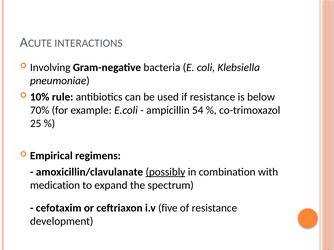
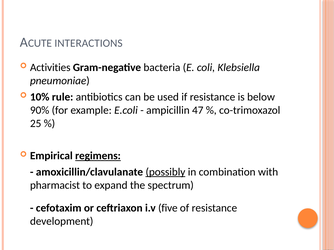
Involving: Involving -> Activities
70%: 70% -> 90%
54: 54 -> 47
regimens underline: none -> present
medication: medication -> pharmacist
